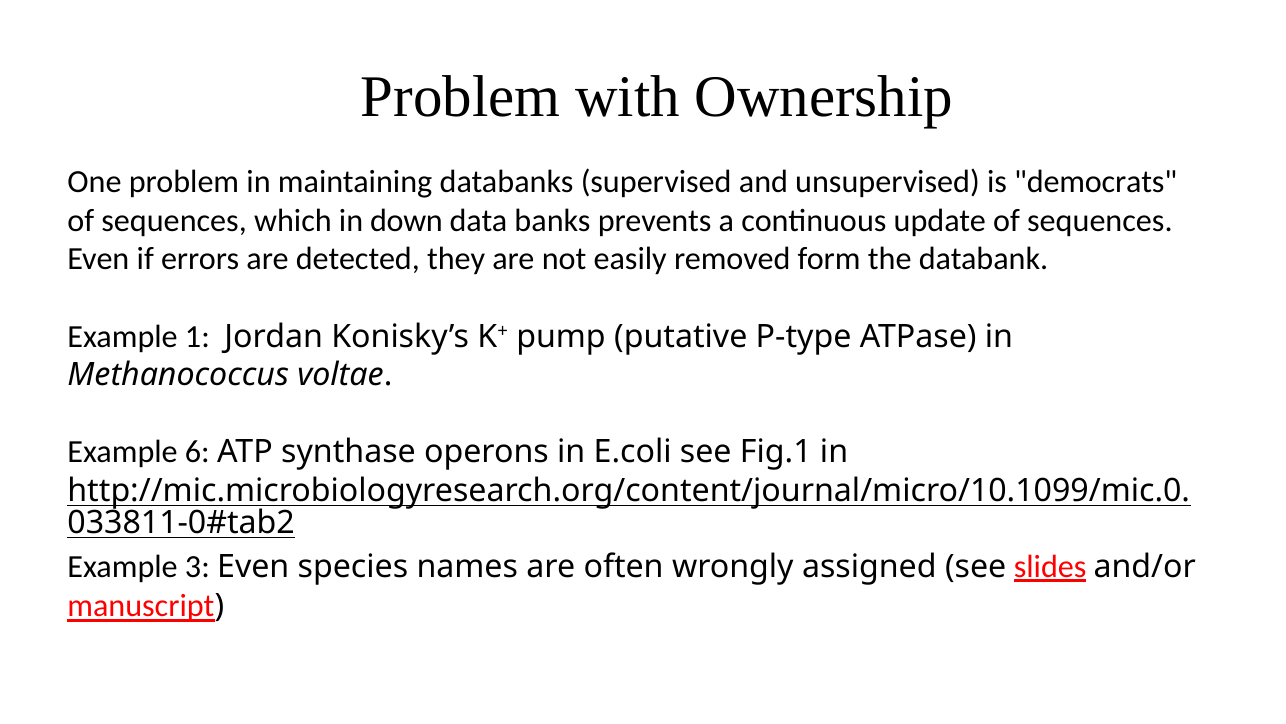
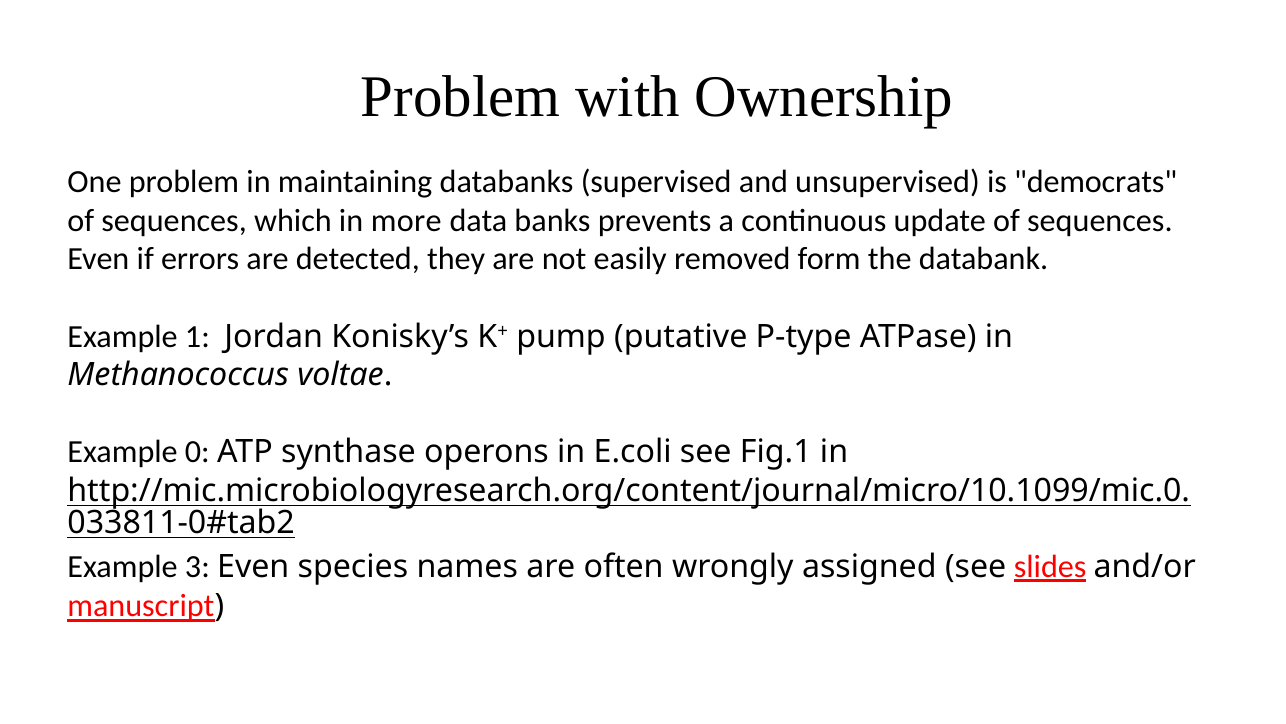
down: down -> more
6: 6 -> 0
